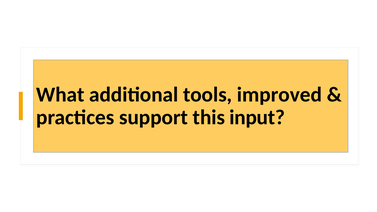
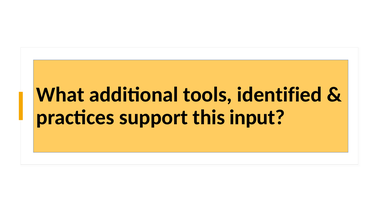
improved: improved -> identified
